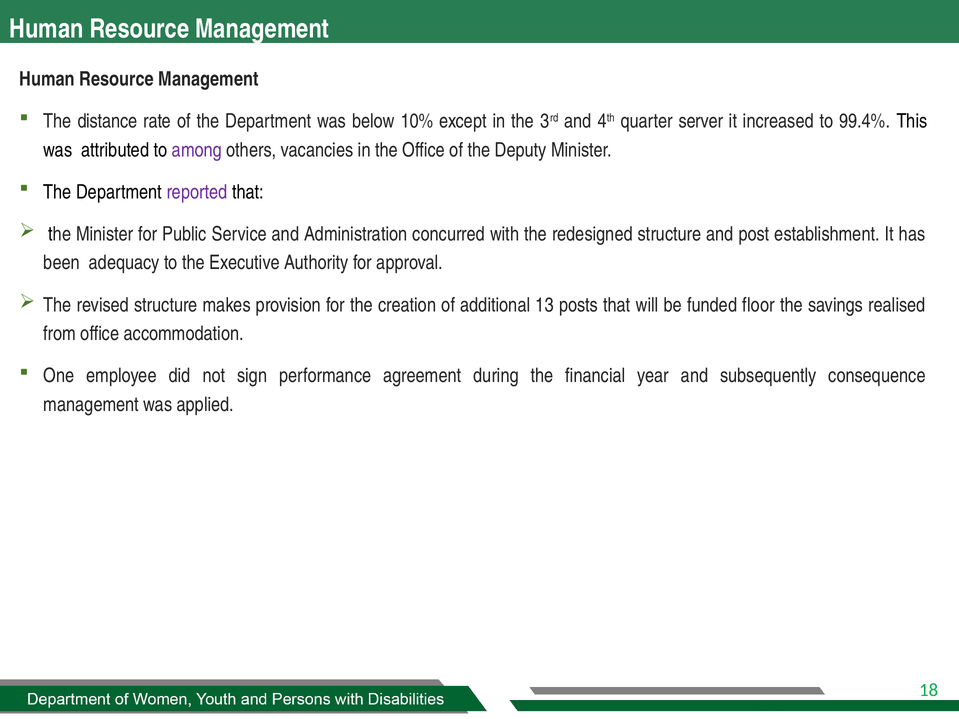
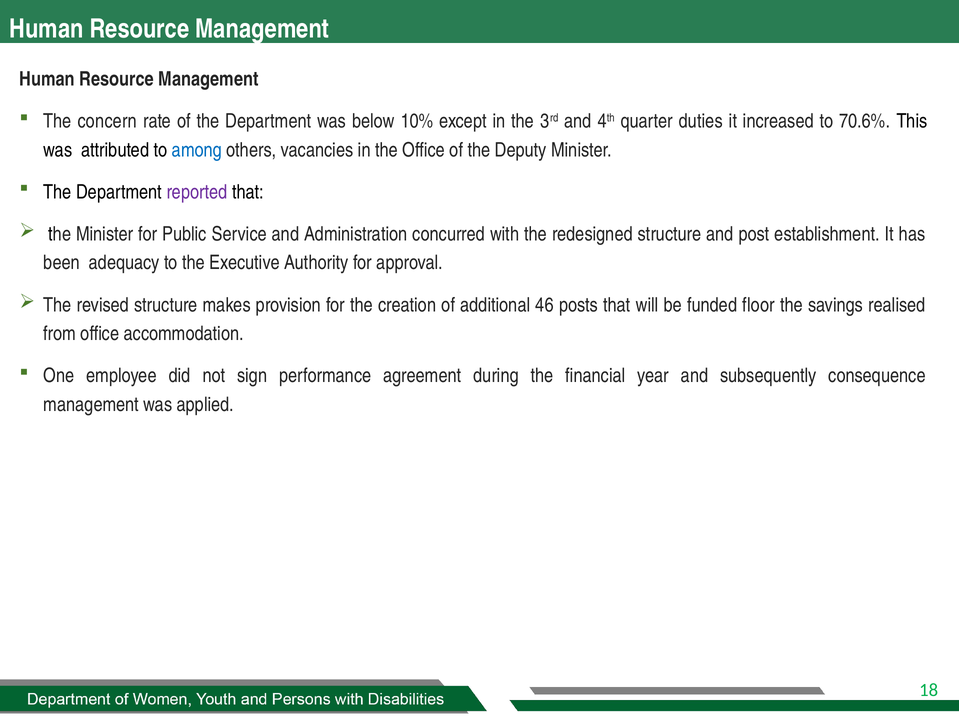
distance: distance -> concern
server: server -> duties
99.4%: 99.4% -> 70.6%
among colour: purple -> blue
13: 13 -> 46
